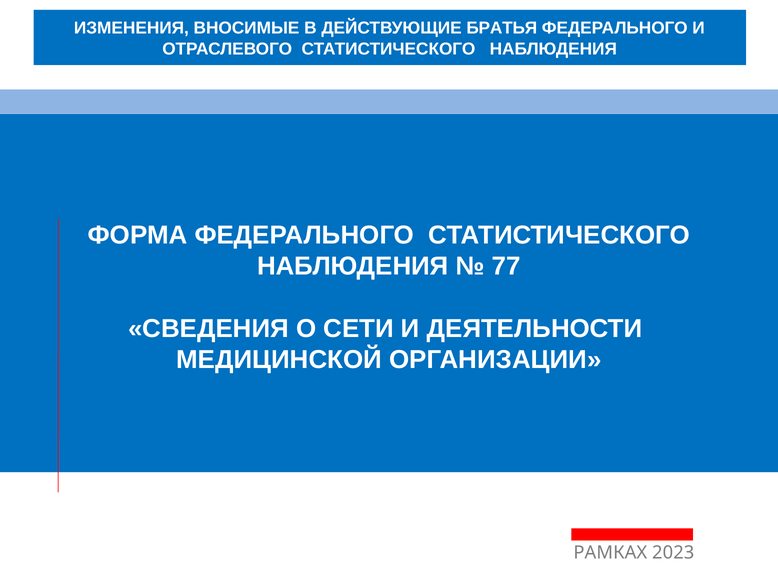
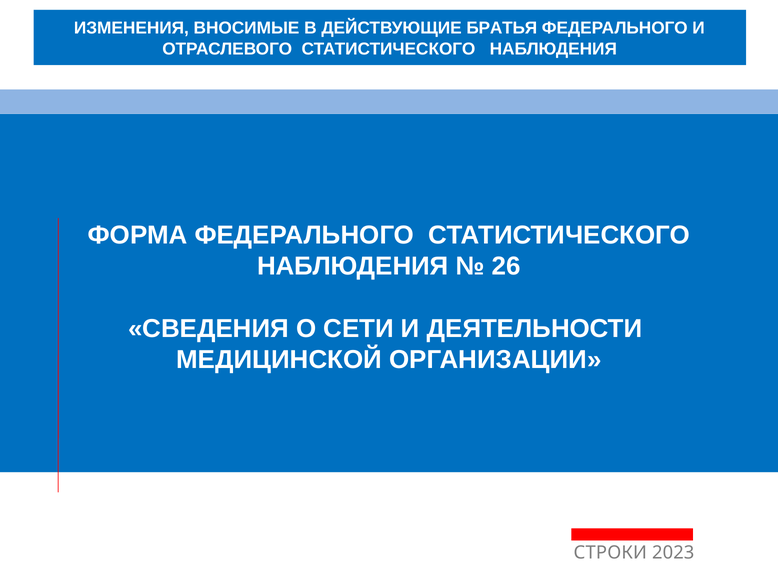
77: 77 -> 26
РАМКАХ: РАМКАХ -> СТРОКИ
